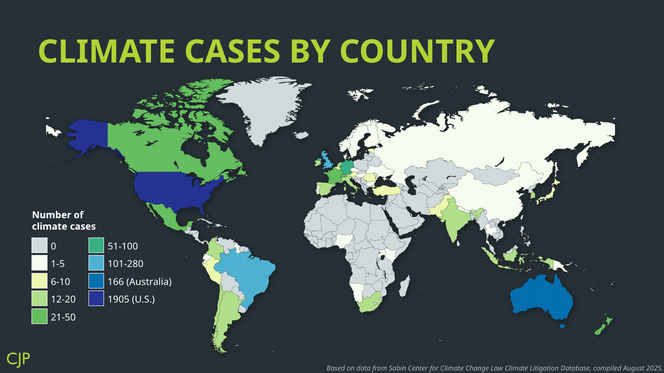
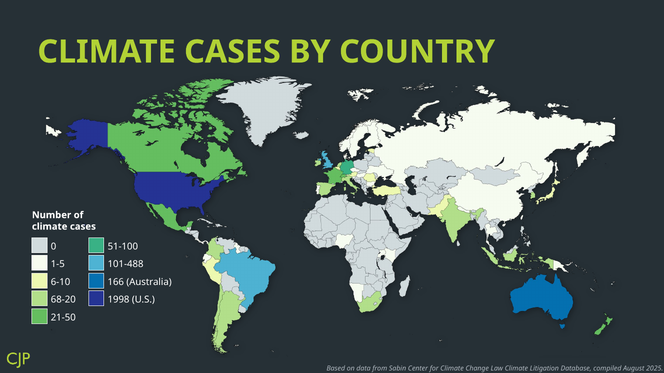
101-280: 101-280 -> 101-488
12-20: 12-20 -> 68-20
1905: 1905 -> 1998
